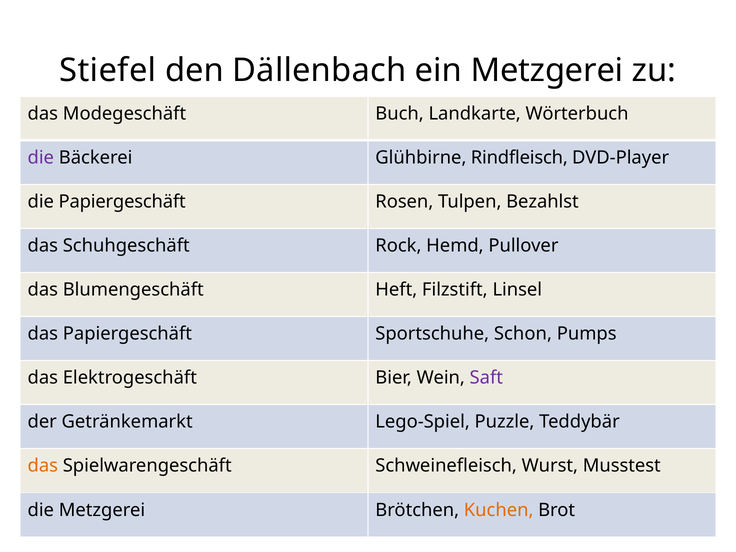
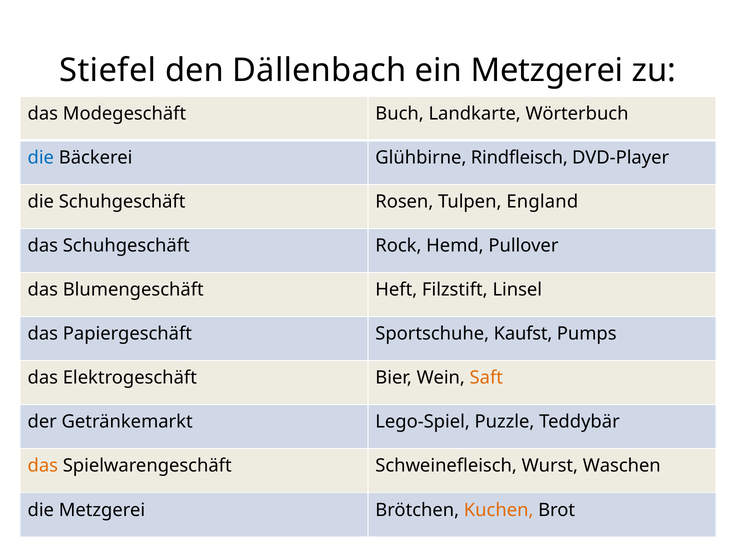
die at (41, 158) colour: purple -> blue
die Papiergeschäft: Papiergeschäft -> Schuhgeschäft
Bezahlst: Bezahlst -> England
Schon: Schon -> Kaufst
Saft colour: purple -> orange
Musstest: Musstest -> Waschen
